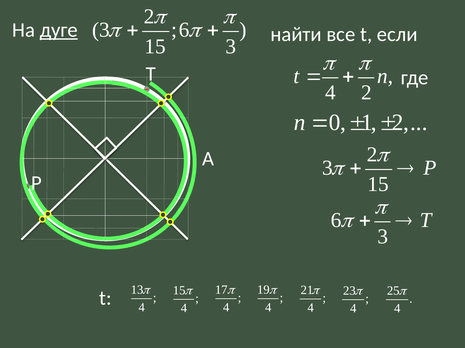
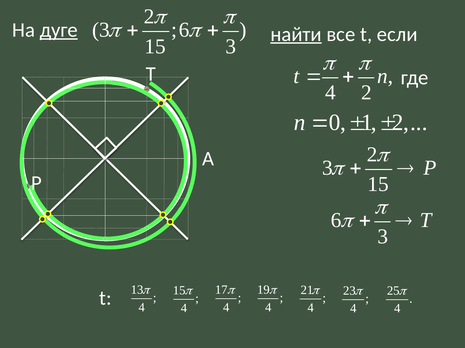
найти underline: none -> present
